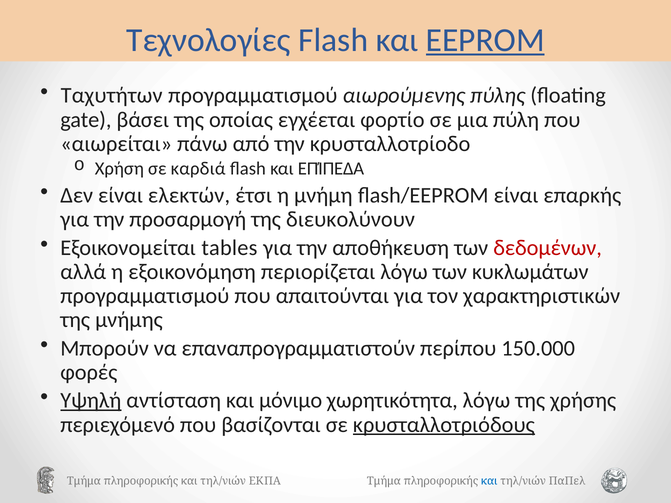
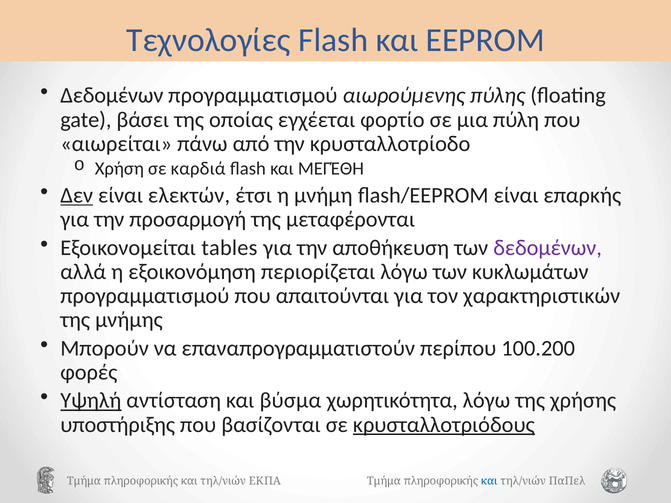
EEPROM underline: present -> none
Ταχυτήτων at (112, 96): Ταχυτήτων -> Δεδομένων
ΕΠΊΠΕΔΑ: ΕΠΊΠΕΔΑ -> ΜΕΓΈΘΗ
Δεν underline: none -> present
διευκολύνουν: διευκολύνουν -> μεταφέρονται
δεδομένων at (548, 248) colour: red -> purple
150.000: 150.000 -> 100.200
μόνιμο: μόνιμο -> βύσμα
περιεχόμενό: περιεχόμενό -> υποστήριξης
